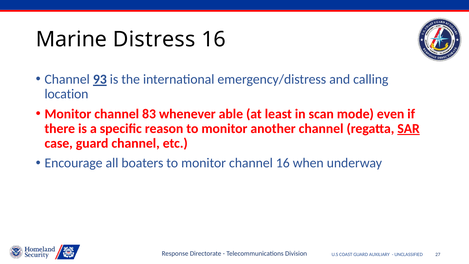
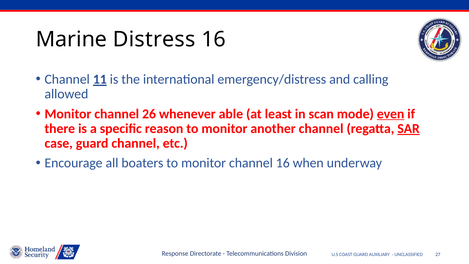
93: 93 -> 11
location: location -> allowed
83: 83 -> 26
even underline: none -> present
